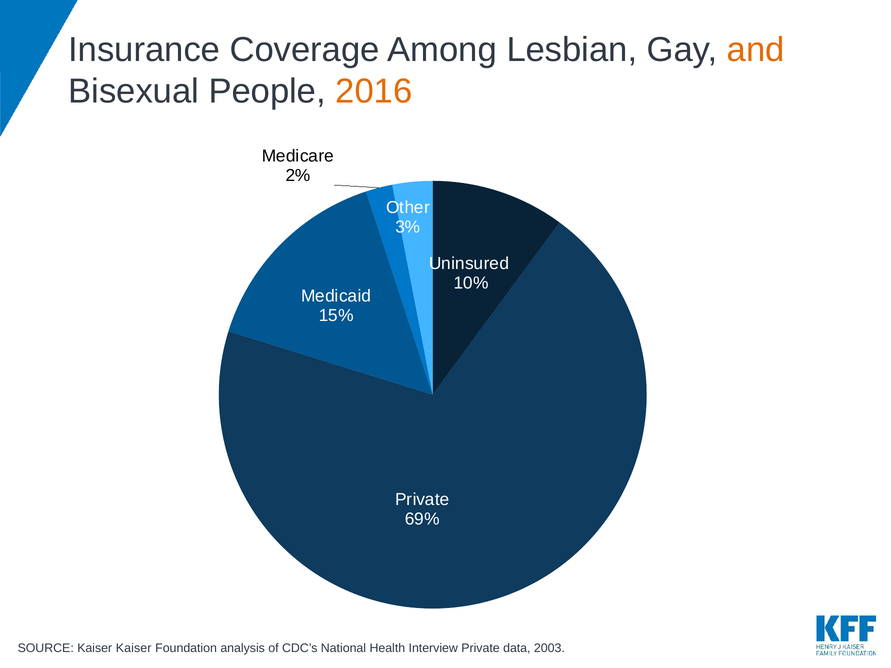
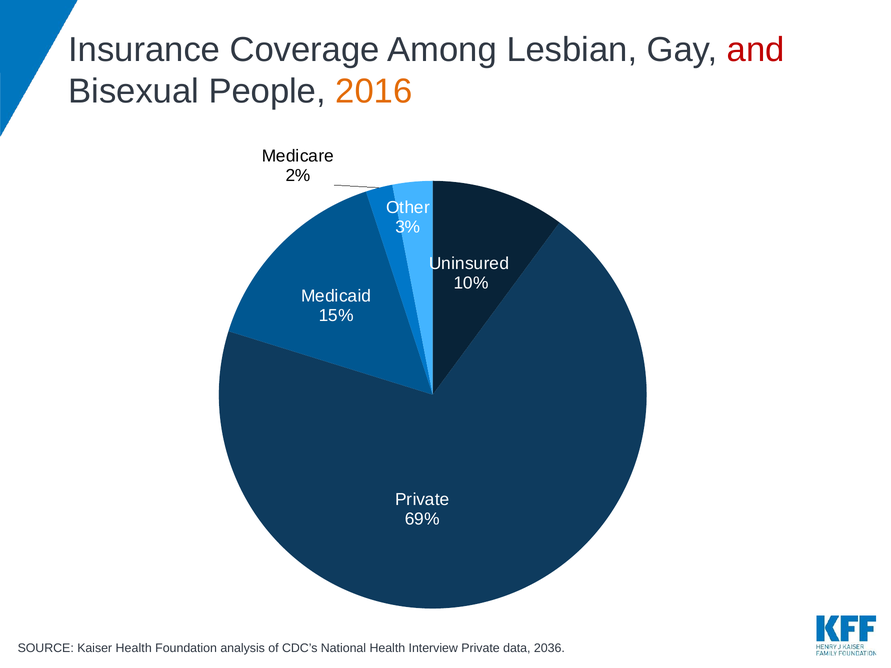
and colour: orange -> red
Kaiser Kaiser: Kaiser -> Health
2003: 2003 -> 2036
